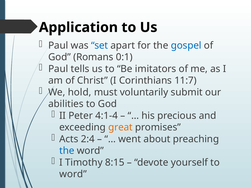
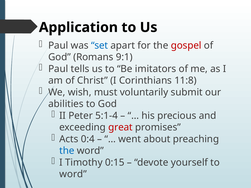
gospel colour: blue -> red
0:1: 0:1 -> 9:1
11:7: 11:7 -> 11:8
hold: hold -> wish
4:1-4: 4:1-4 -> 5:1-4
great colour: orange -> red
2:4: 2:4 -> 0:4
8:15: 8:15 -> 0:15
